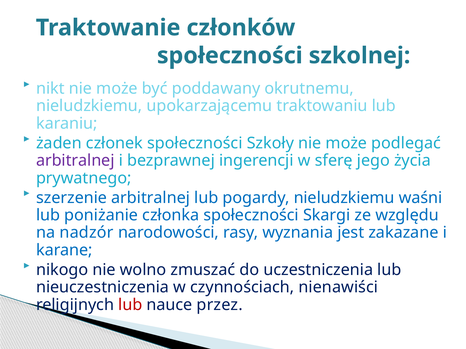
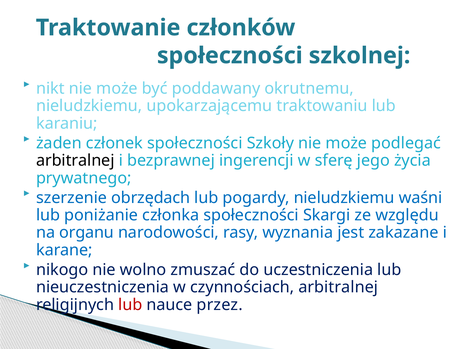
arbitralnej at (75, 161) colour: purple -> black
szerzenie arbitralnej: arbitralnej -> obrzędach
nadzór: nadzór -> organu
czynnościach nienawiści: nienawiści -> arbitralnej
